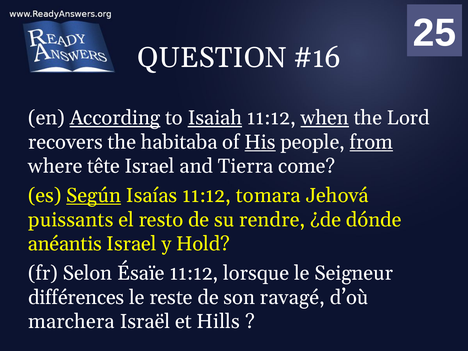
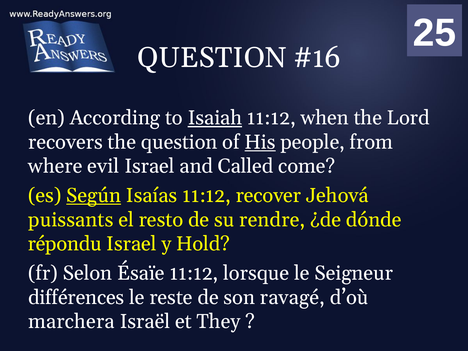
According underline: present -> none
when underline: present -> none
the habitaba: habitaba -> question
from underline: present -> none
tête: tête -> evil
Tierra: Tierra -> Called
tomara: tomara -> recover
anéantis: anéantis -> répondu
Hills: Hills -> They
